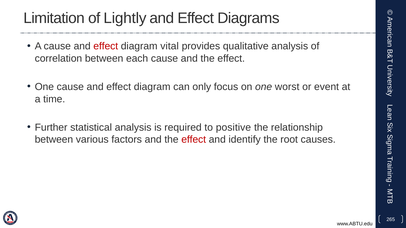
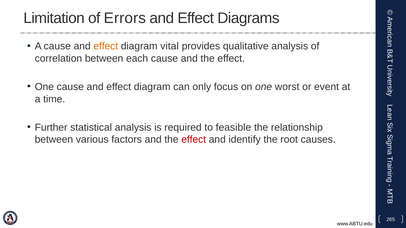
Lightly: Lightly -> Errors
effect at (106, 46) colour: red -> orange
positive: positive -> feasible
